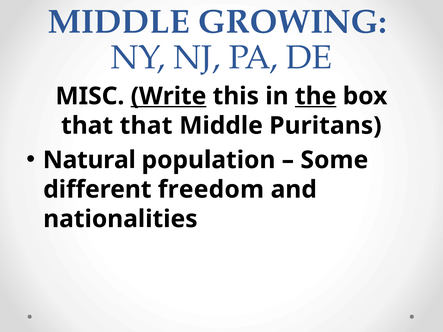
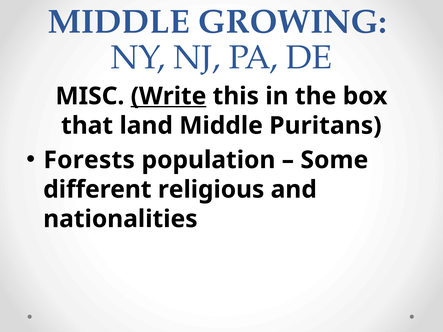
the underline: present -> none
that that: that -> land
Natural: Natural -> Forests
freedom: freedom -> religious
